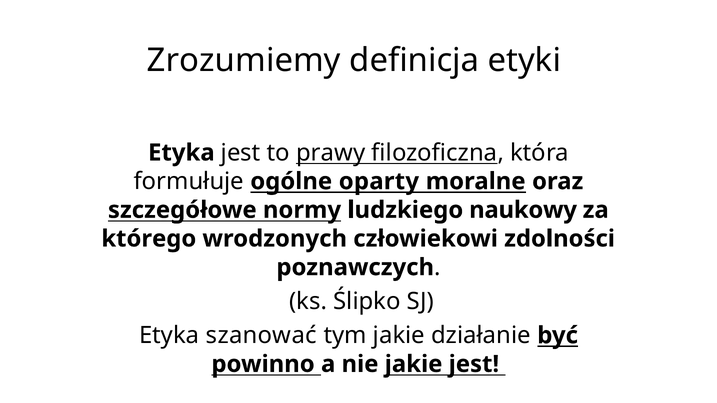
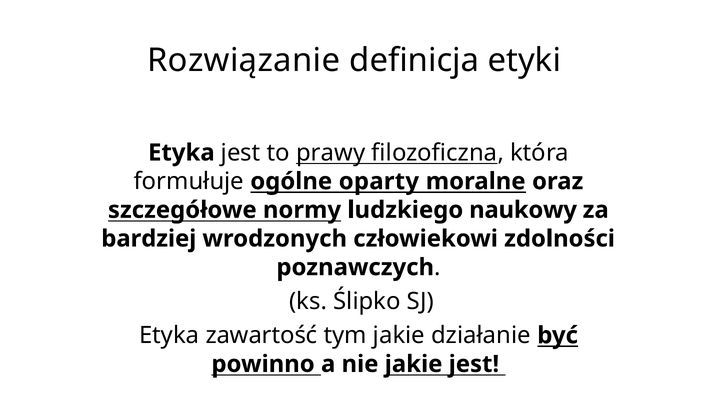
Zrozumiemy: Zrozumiemy -> Rozwiązanie
którego: którego -> bardziej
szanować: szanować -> zawartość
